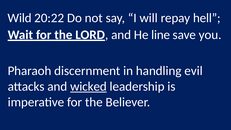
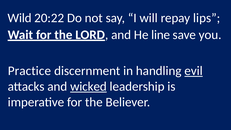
hell: hell -> lips
Pharaoh: Pharaoh -> Practice
evil underline: none -> present
